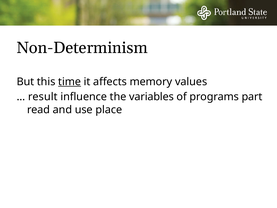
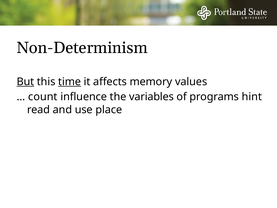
But underline: none -> present
result: result -> count
part: part -> hint
